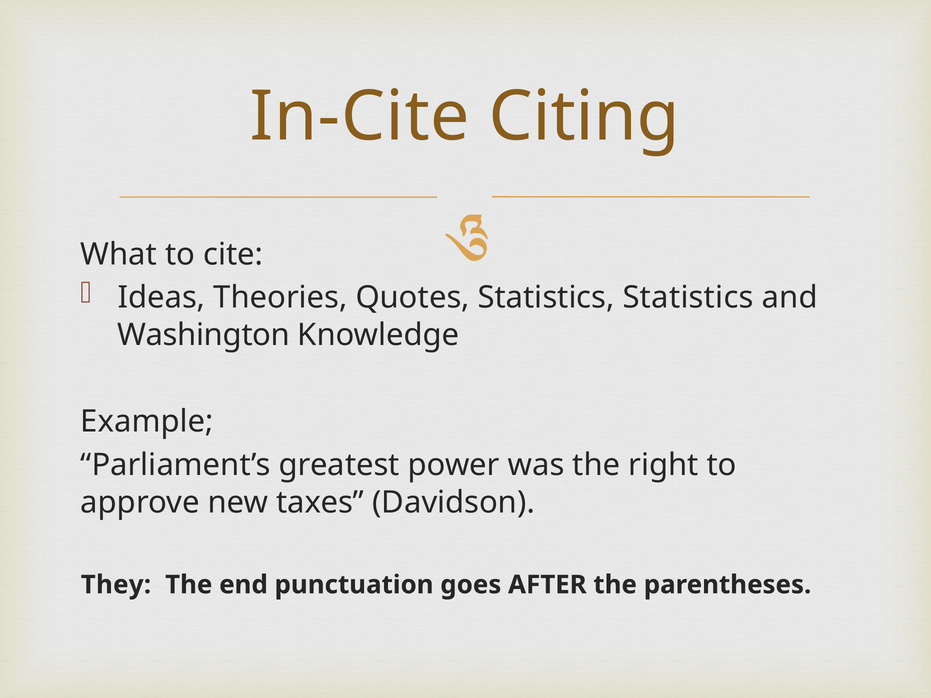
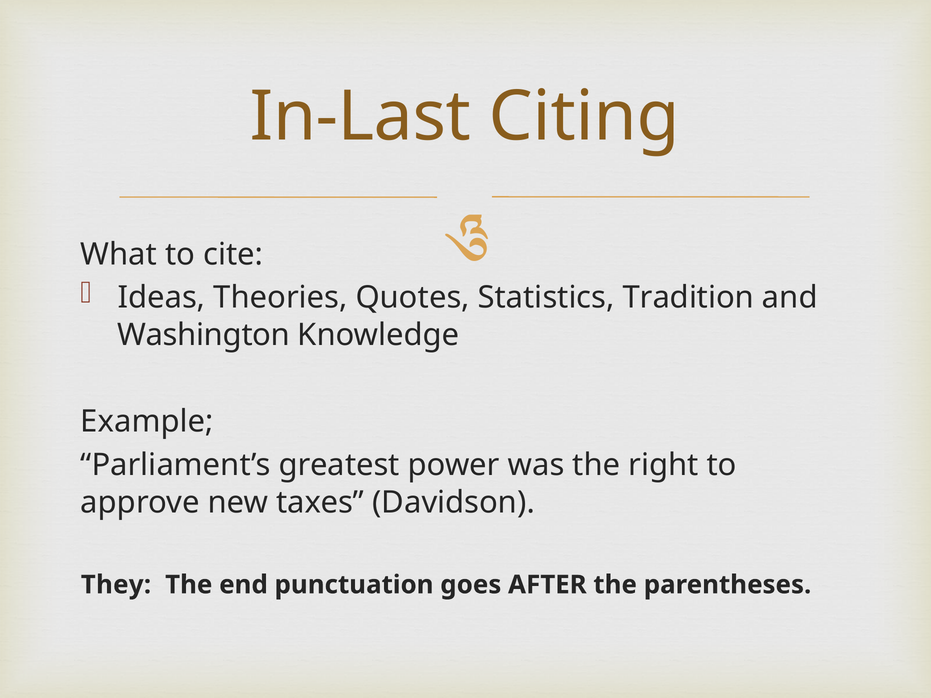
In-Cite: In-Cite -> In-Last
Statistics Statistics: Statistics -> Tradition
